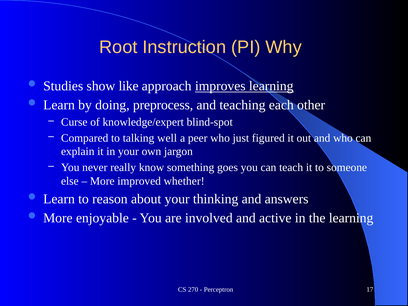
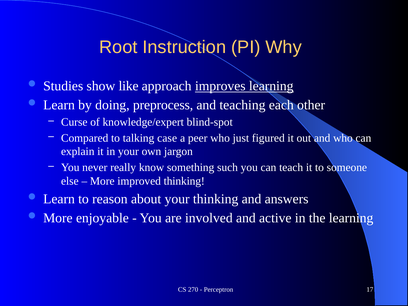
well: well -> case
goes: goes -> such
improved whether: whether -> thinking
